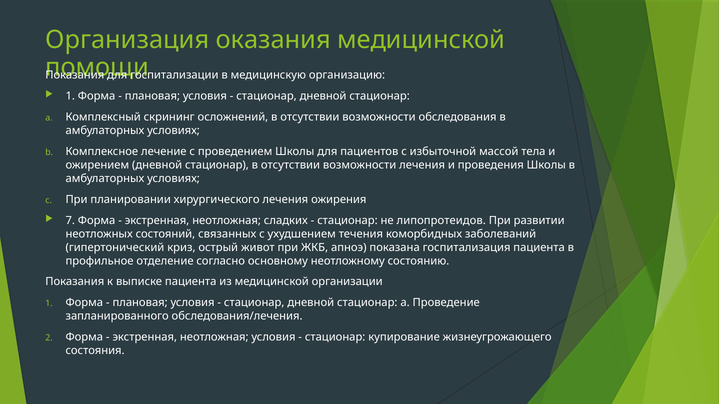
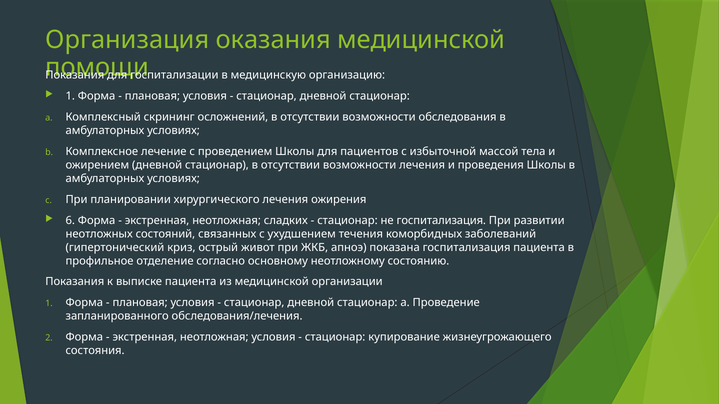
7: 7 -> 6
не липопротеидов: липопротеидов -> госпитализация
